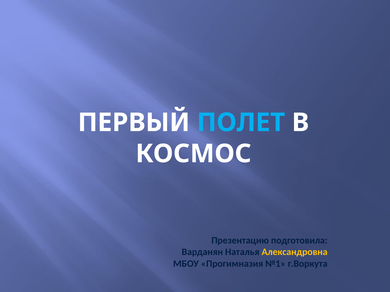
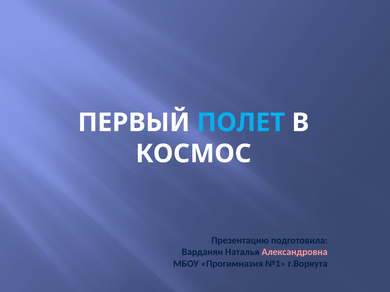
Александровна colour: yellow -> pink
